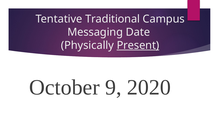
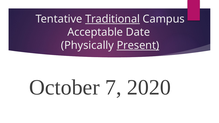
Traditional underline: none -> present
Messaging: Messaging -> Acceptable
9: 9 -> 7
